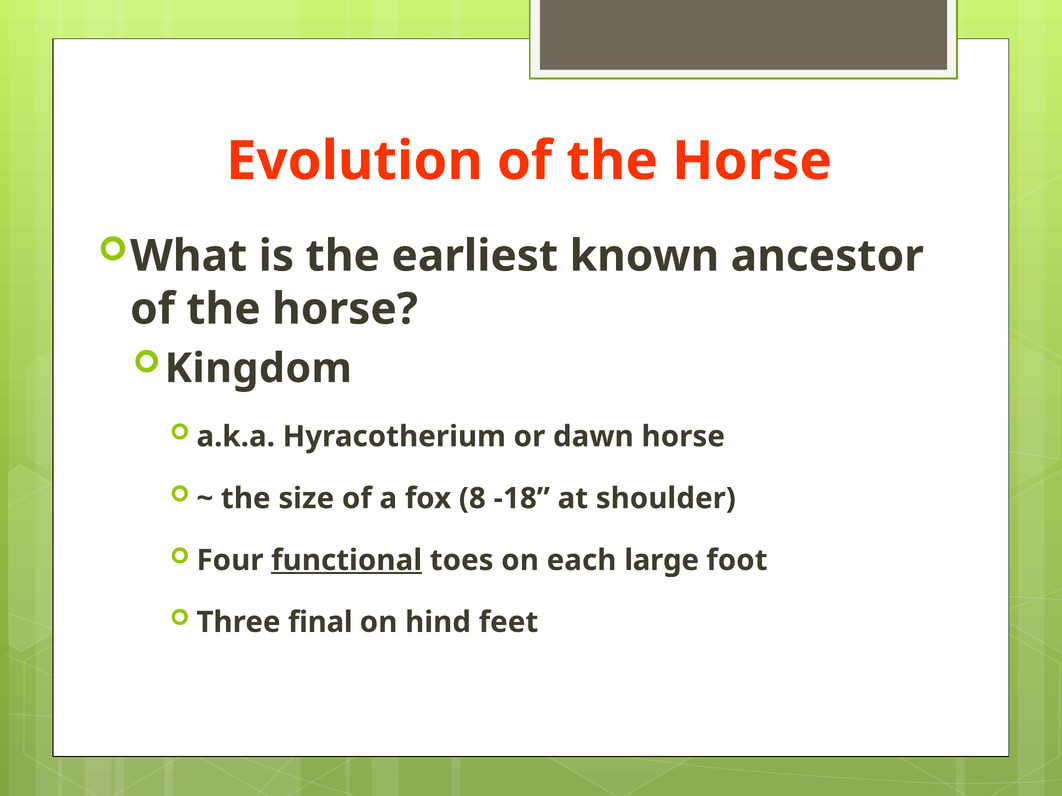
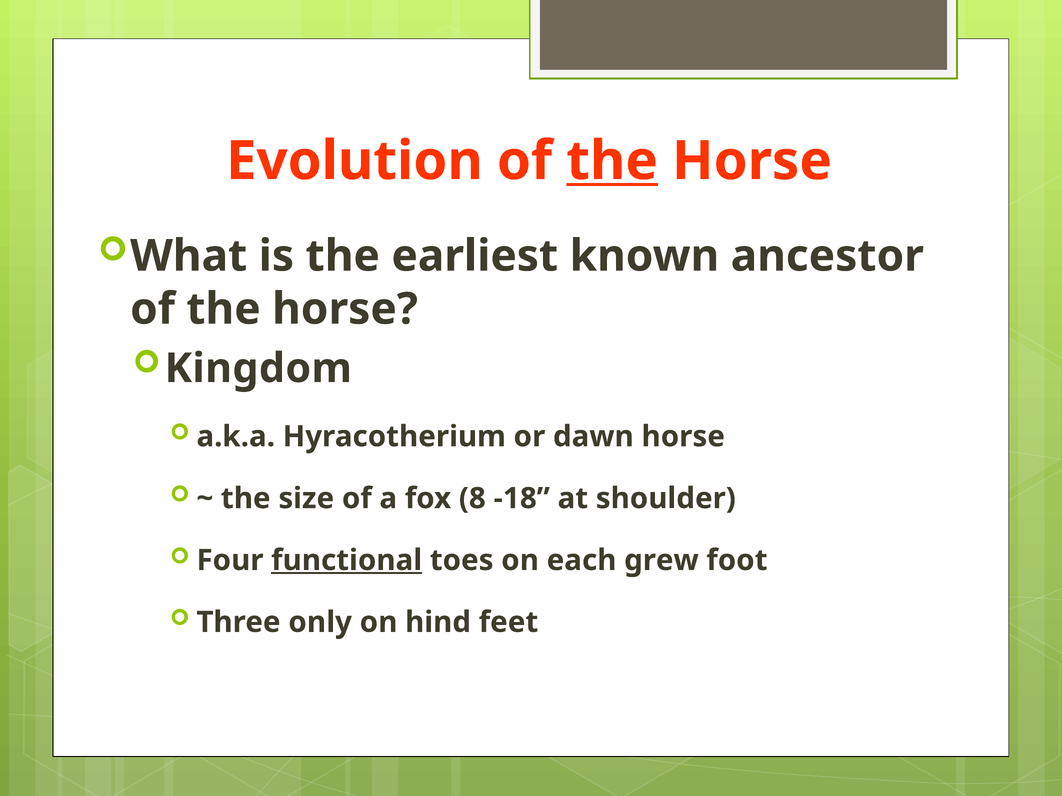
the at (612, 161) underline: none -> present
large: large -> grew
final: final -> only
